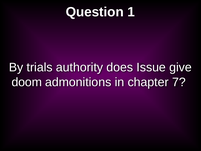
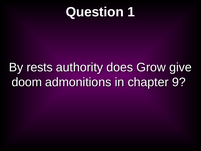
trials: trials -> rests
Issue: Issue -> Grow
7: 7 -> 9
